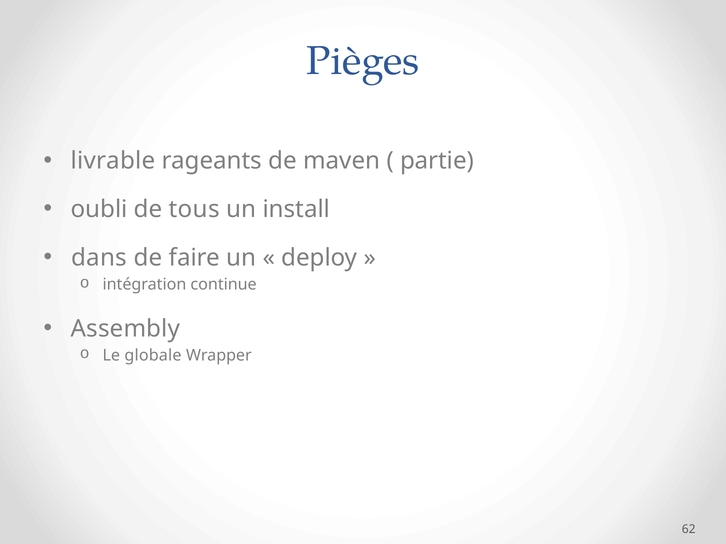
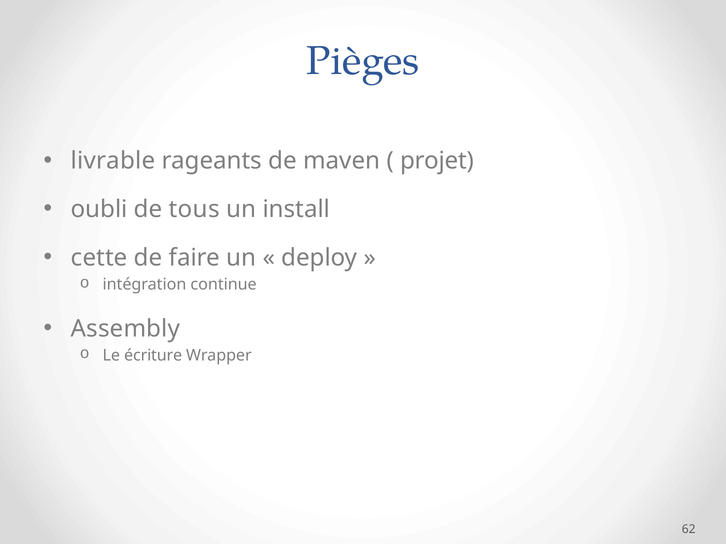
partie: partie -> projet
dans: dans -> cette
globale: globale -> écriture
